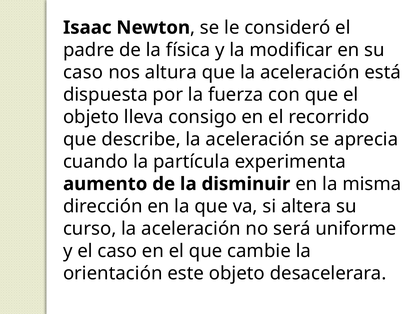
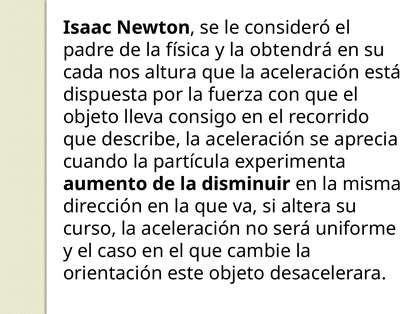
modificar: modificar -> obtendrá
caso at (83, 72): caso -> cada
